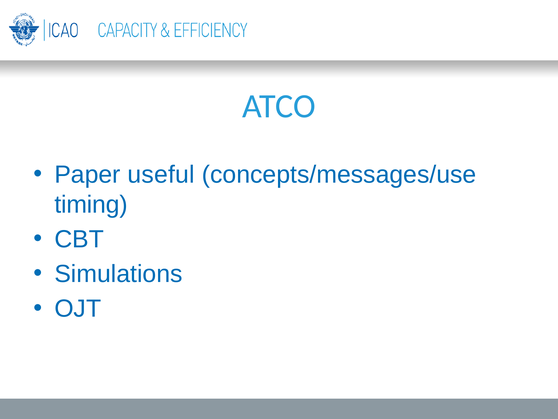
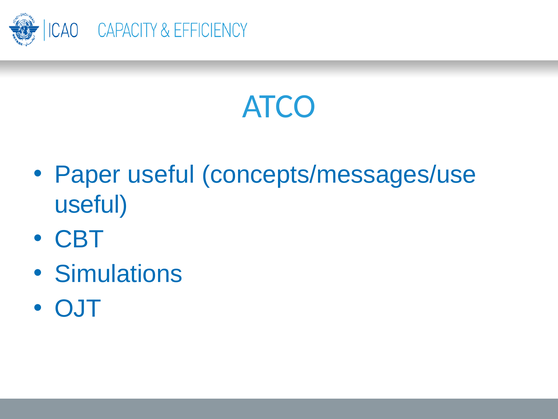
timing at (91, 204): timing -> useful
